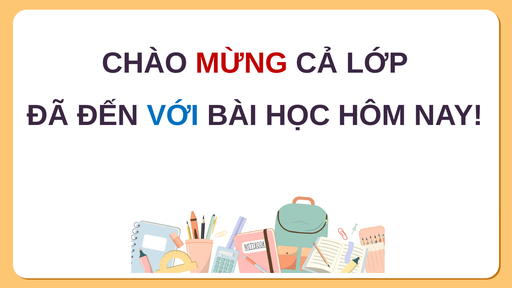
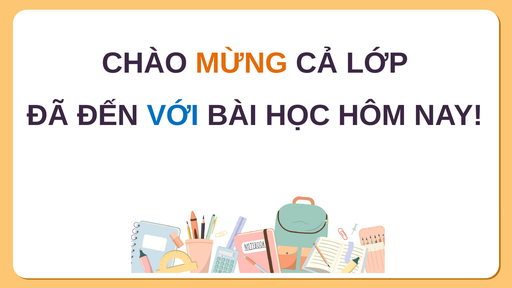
MỪNG colour: red -> orange
